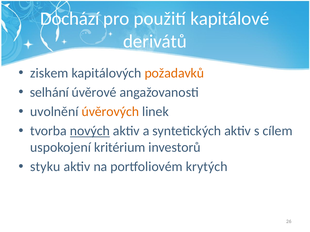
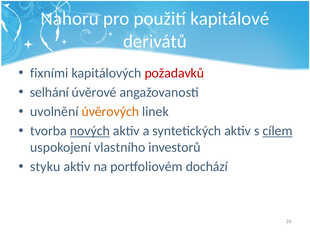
Dochází: Dochází -> Nahoru
ziskem: ziskem -> fixními
požadavků colour: orange -> red
cílem underline: none -> present
kritérium: kritérium -> vlastního
krytých: krytých -> dochází
